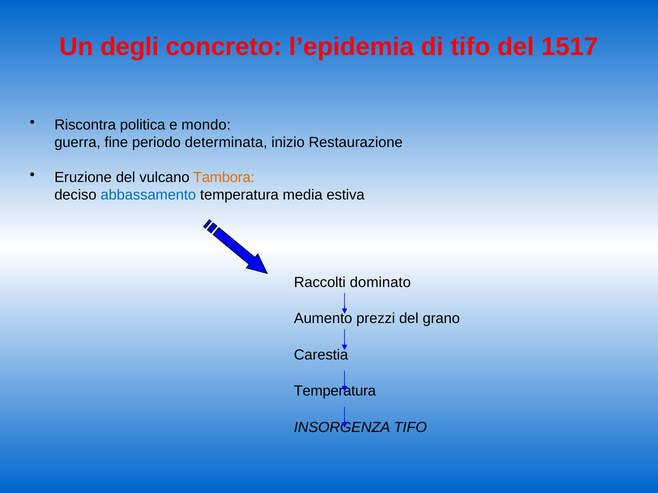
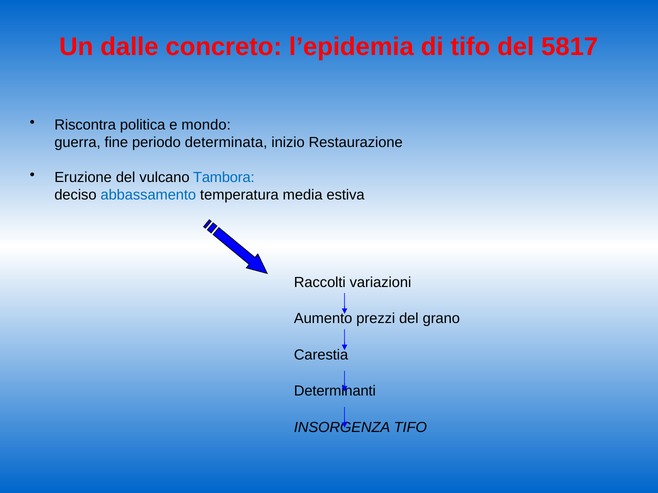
degli: degli -> dalle
1517: 1517 -> 5817
Tambora colour: orange -> blue
dominato: dominato -> variazioni
Temperatura at (335, 391): Temperatura -> Determinanti
